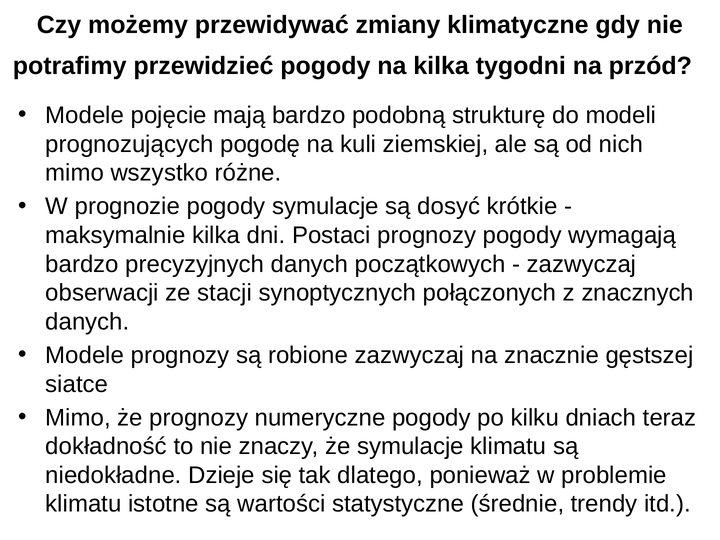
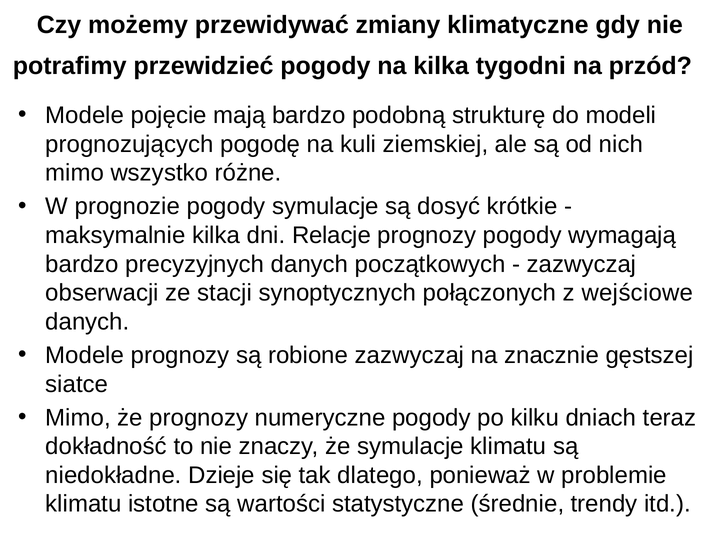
Postaci: Postaci -> Relacje
znacznych: znacznych -> wejściowe
